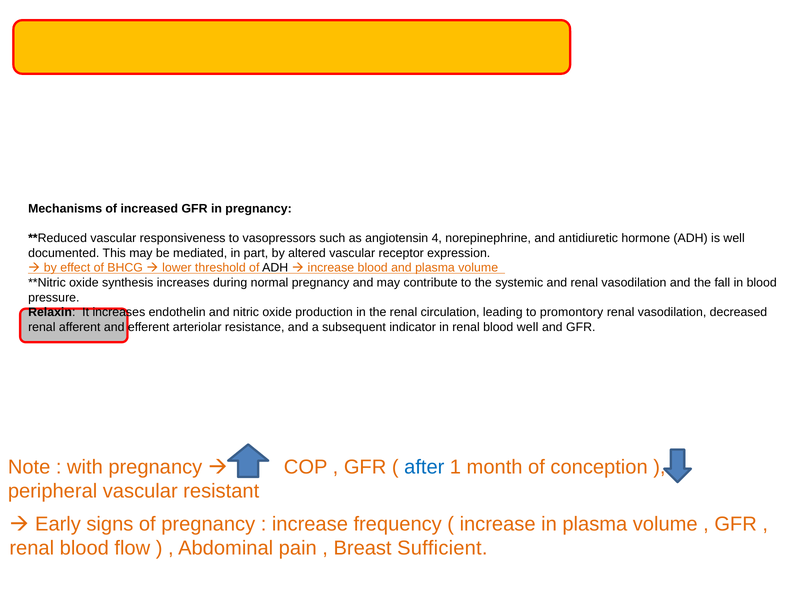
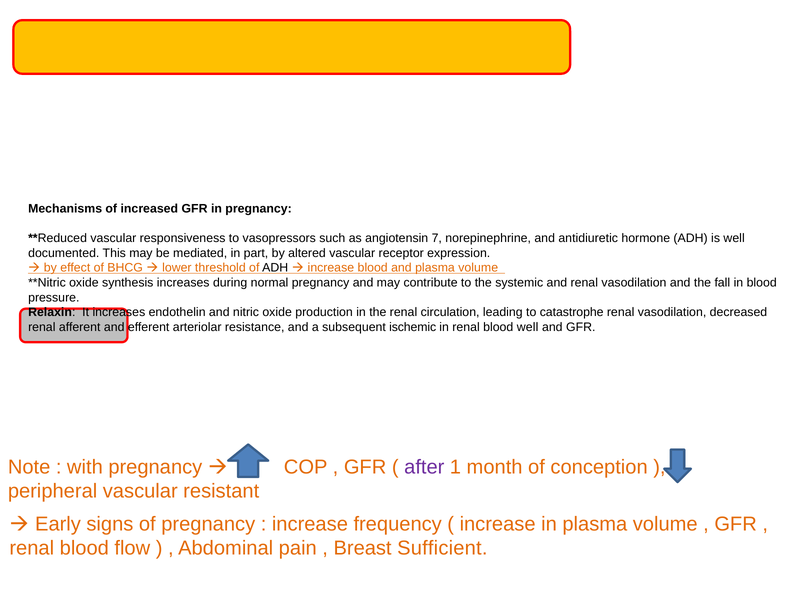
4: 4 -> 7
promontory: promontory -> catastrophe
indicator: indicator -> ischemic
after colour: blue -> purple
